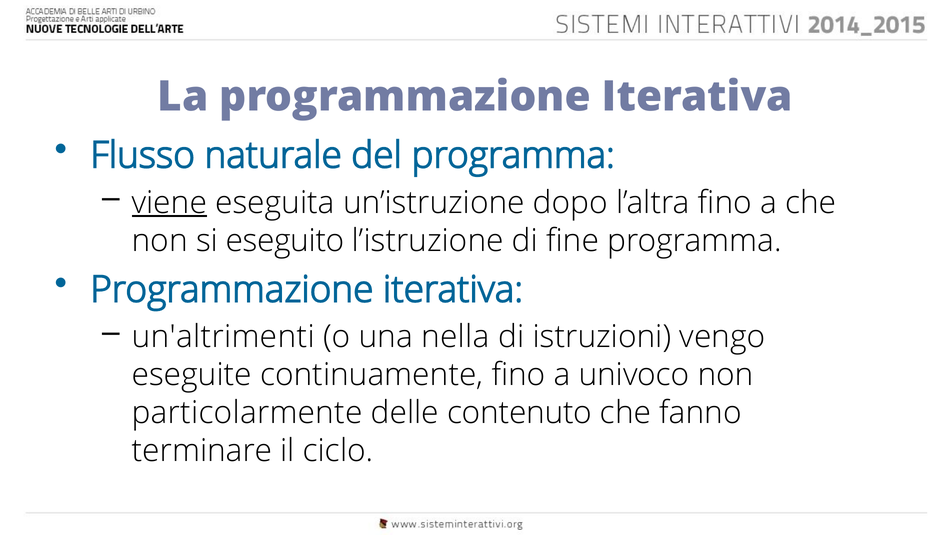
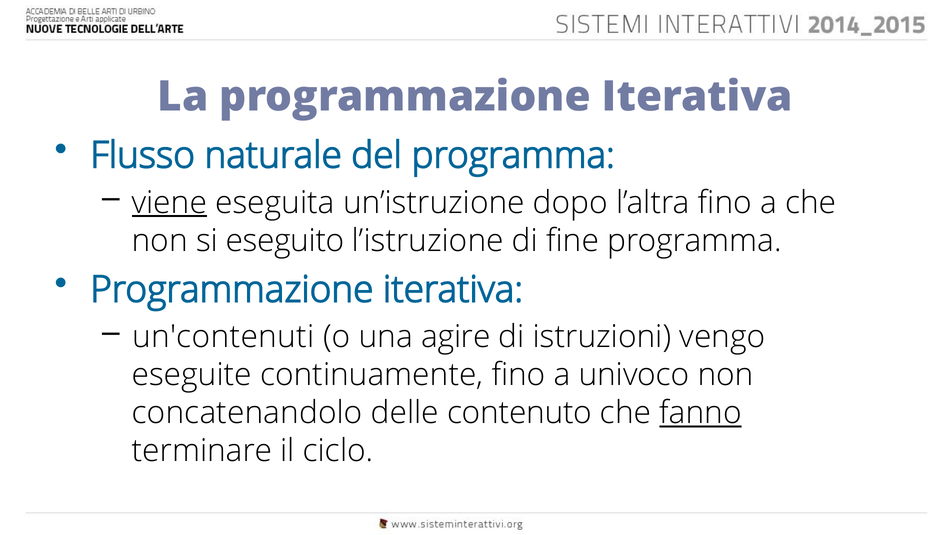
un'altrimenti: un'altrimenti -> un'contenuti
nella: nella -> agire
particolarmente: particolarmente -> concatenandolo
fanno underline: none -> present
